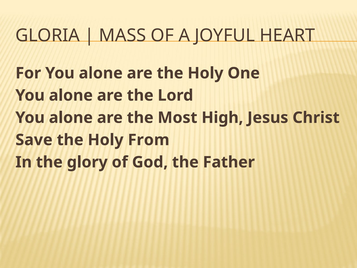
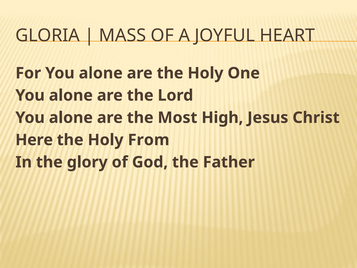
Save: Save -> Here
